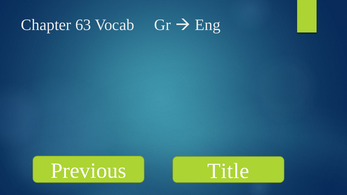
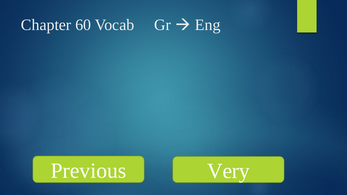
63: 63 -> 60
Title: Title -> Very
